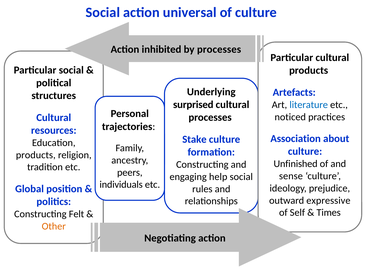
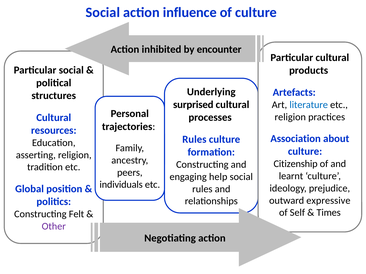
universal: universal -> influence
by processes: processes -> encounter
noticed at (290, 117): noticed -> religion
Stake at (194, 140): Stake -> Rules
products at (36, 155): products -> asserting
Unfinished: Unfinished -> Citizenship
sense: sense -> learnt
Other colour: orange -> purple
